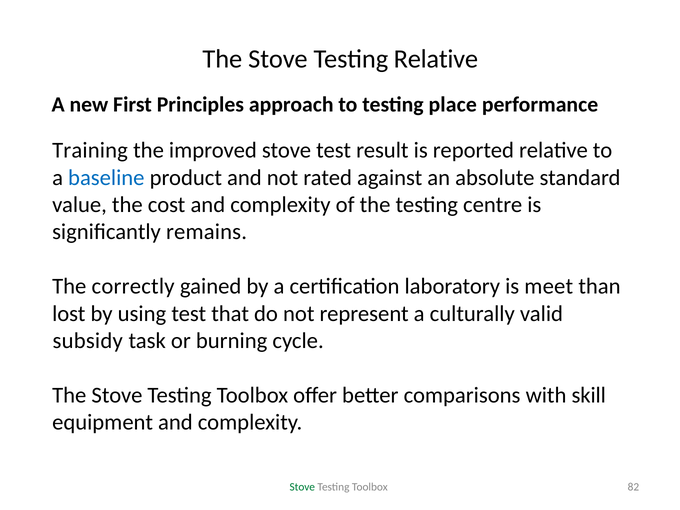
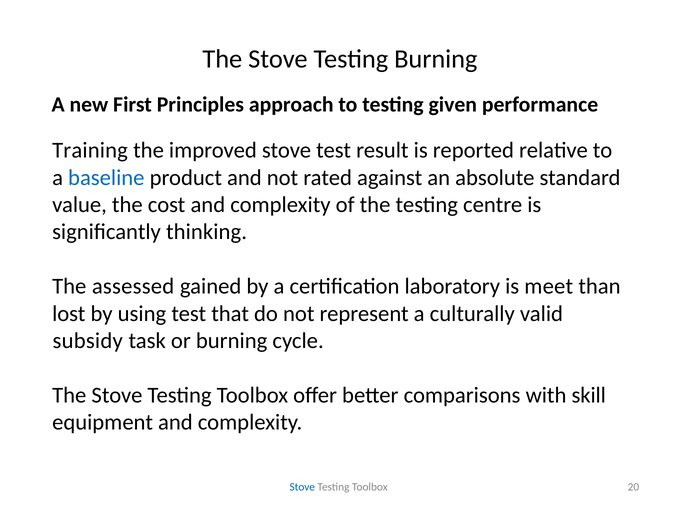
Testing Relative: Relative -> Burning
place: place -> given
remains: remains -> thinking
correctly: correctly -> assessed
Stove at (302, 487) colour: green -> blue
82: 82 -> 20
